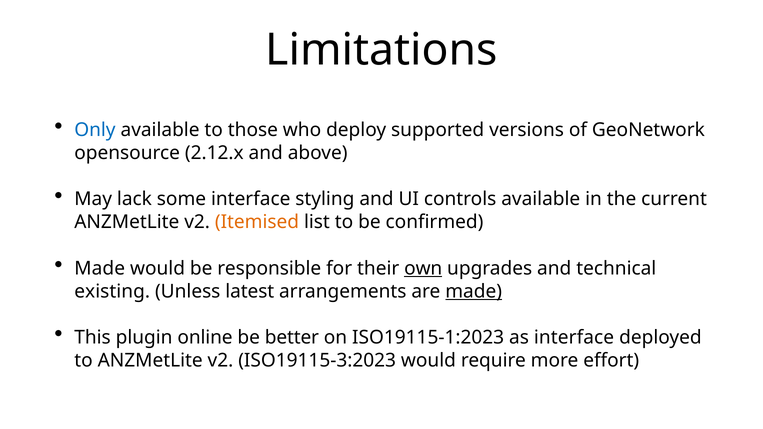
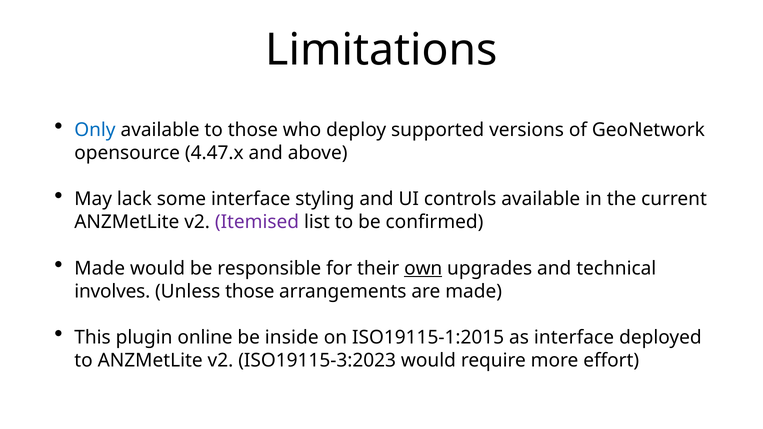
2.12.x: 2.12.x -> 4.47.x
Itemised colour: orange -> purple
existing: existing -> involves
Unless latest: latest -> those
made at (474, 291) underline: present -> none
better: better -> inside
ISO19115-1:2023: ISO19115-1:2023 -> ISO19115-1:2015
